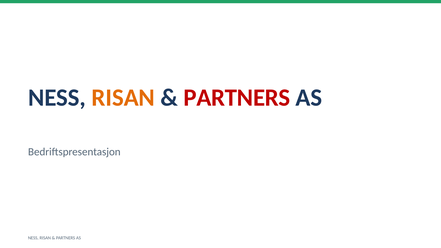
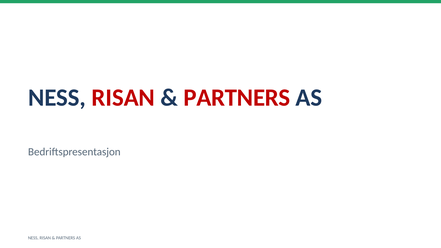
RISAN at (123, 98) colour: orange -> red
